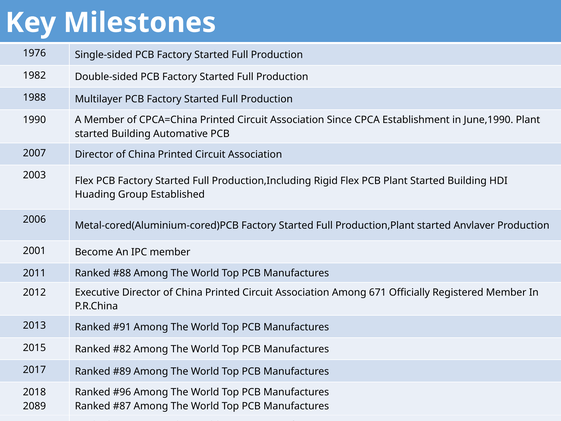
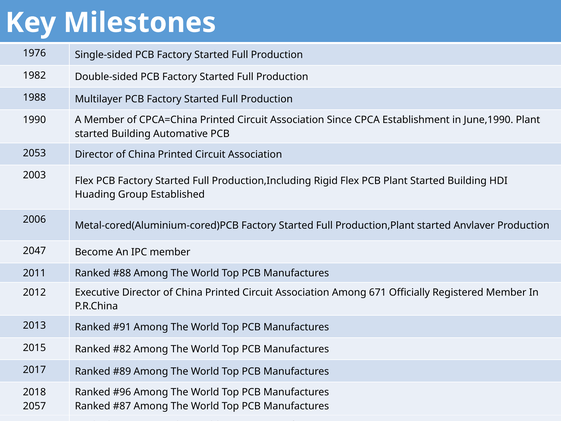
2007: 2007 -> 2053
2001: 2001 -> 2047
2089: 2089 -> 2057
